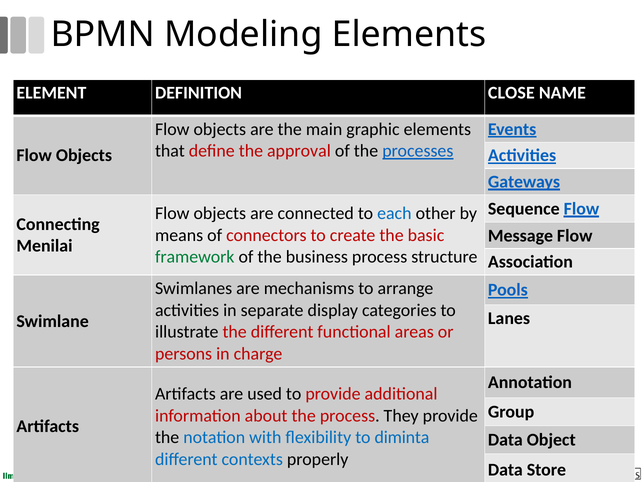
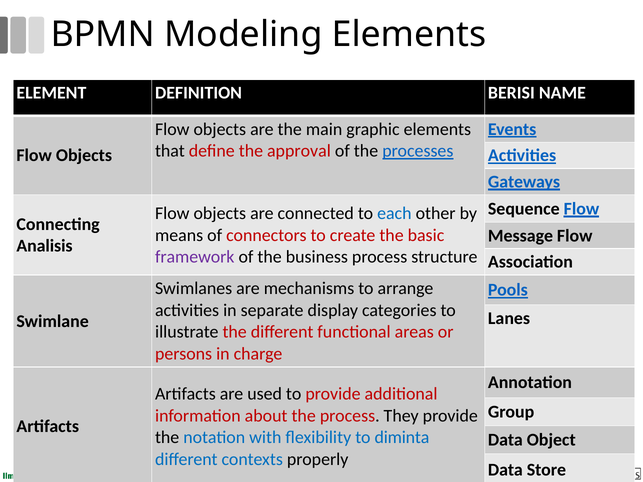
CLOSE: CLOSE -> BERISI
Menilai: Menilai -> Analisis
framework colour: green -> purple
